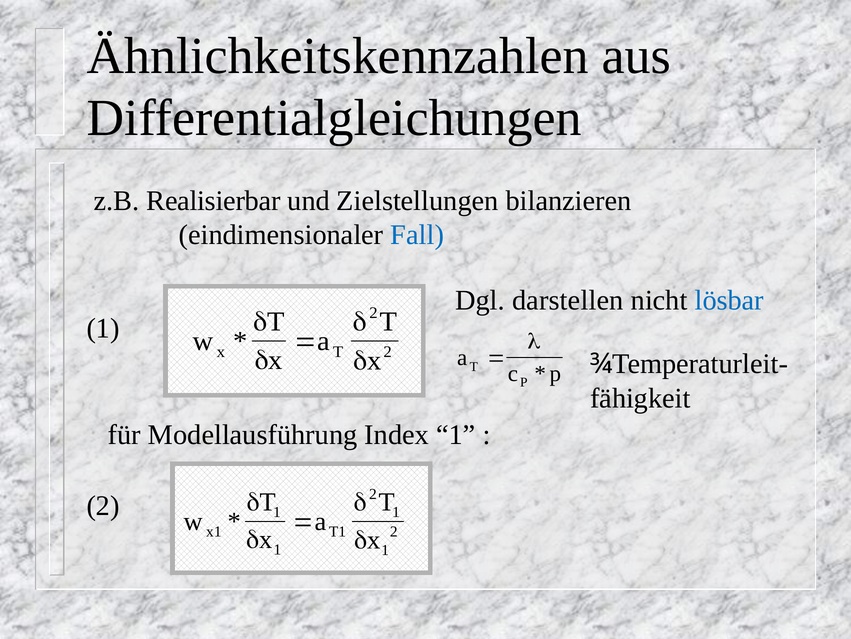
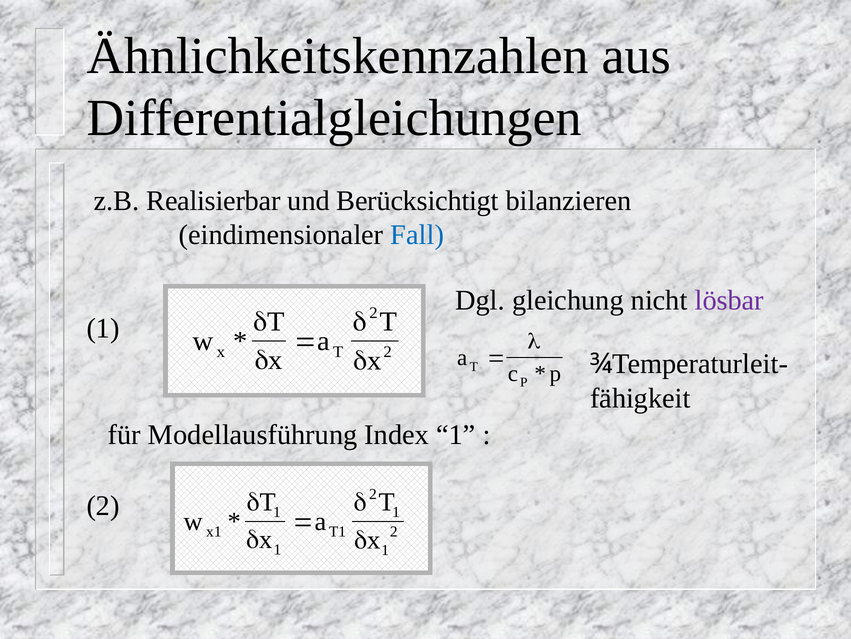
Zielstellungen: Zielstellungen -> Berücksichtigt
darstellen: darstellen -> gleichung
lösbar colour: blue -> purple
